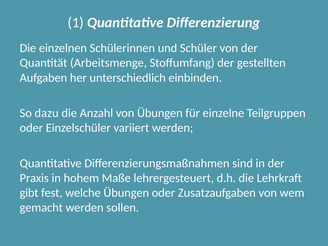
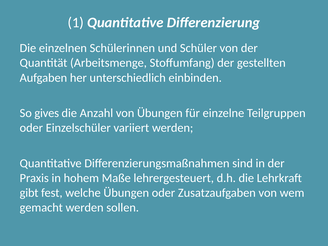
dazu: dazu -> gives
